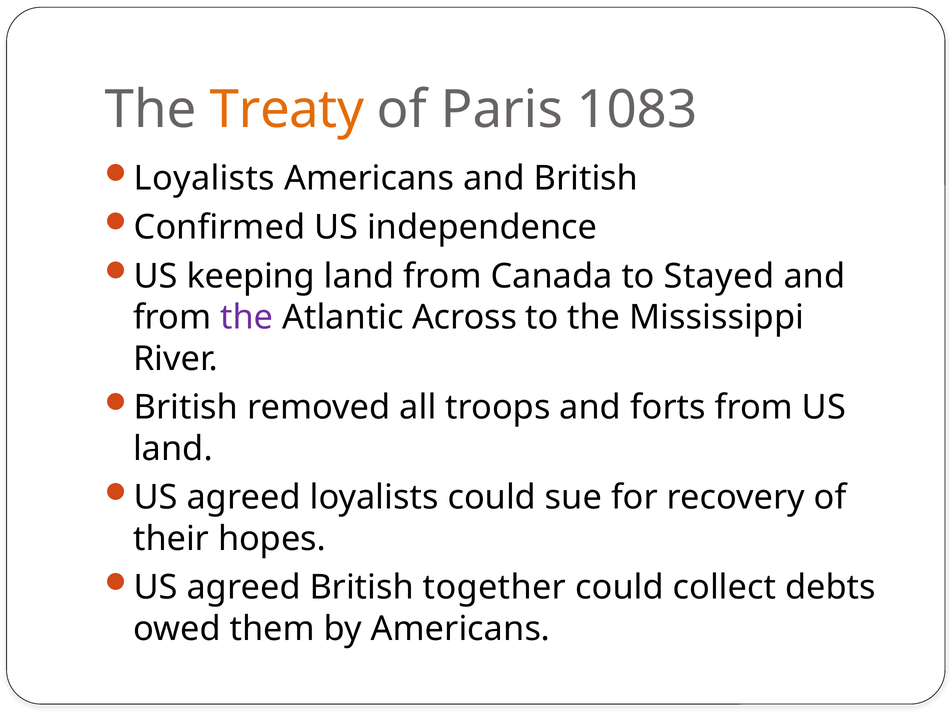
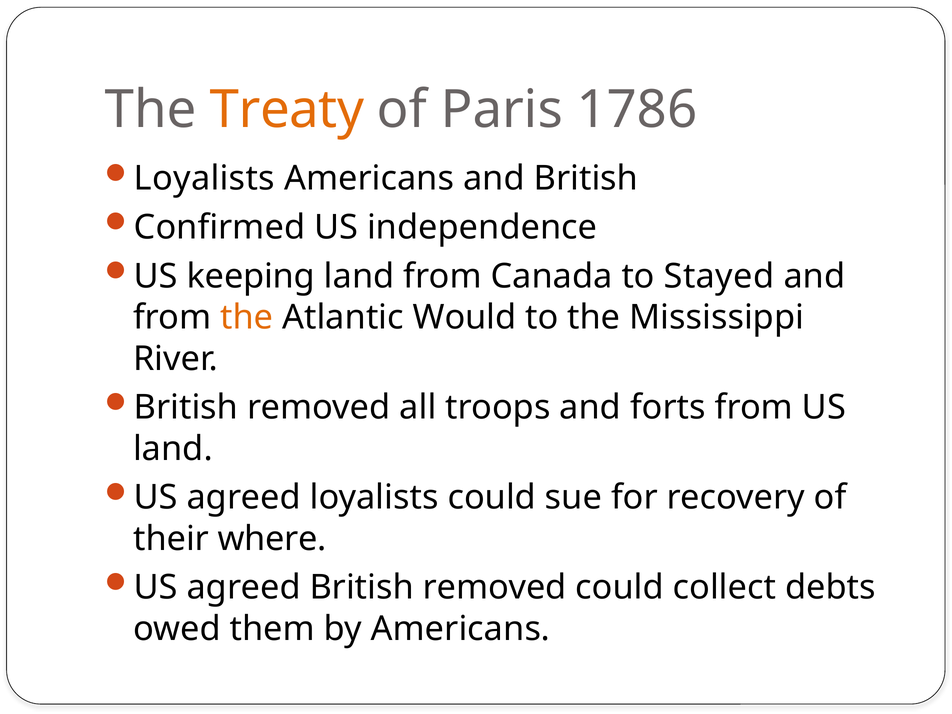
1083: 1083 -> 1786
the at (247, 317) colour: purple -> orange
Across: Across -> Would
hopes: hopes -> where
agreed British together: together -> removed
